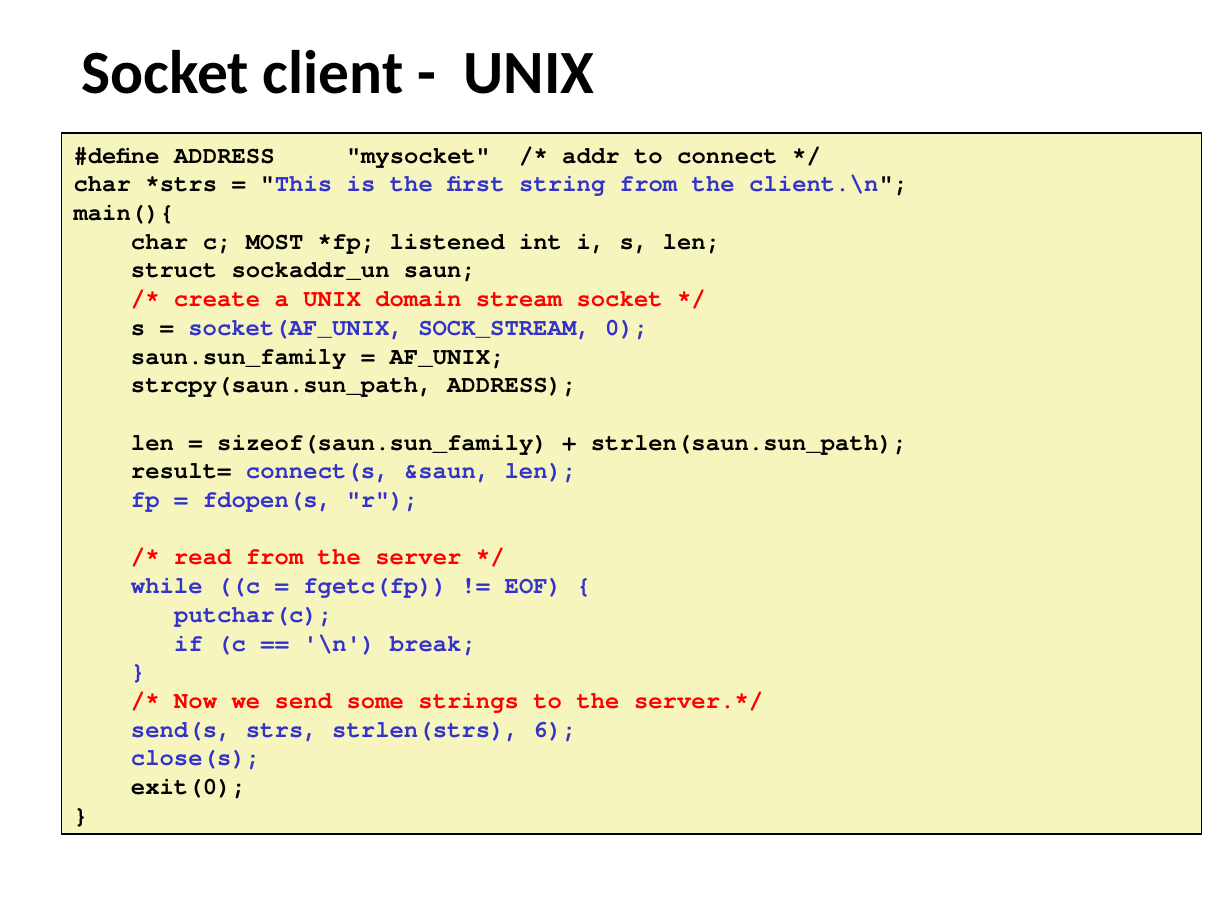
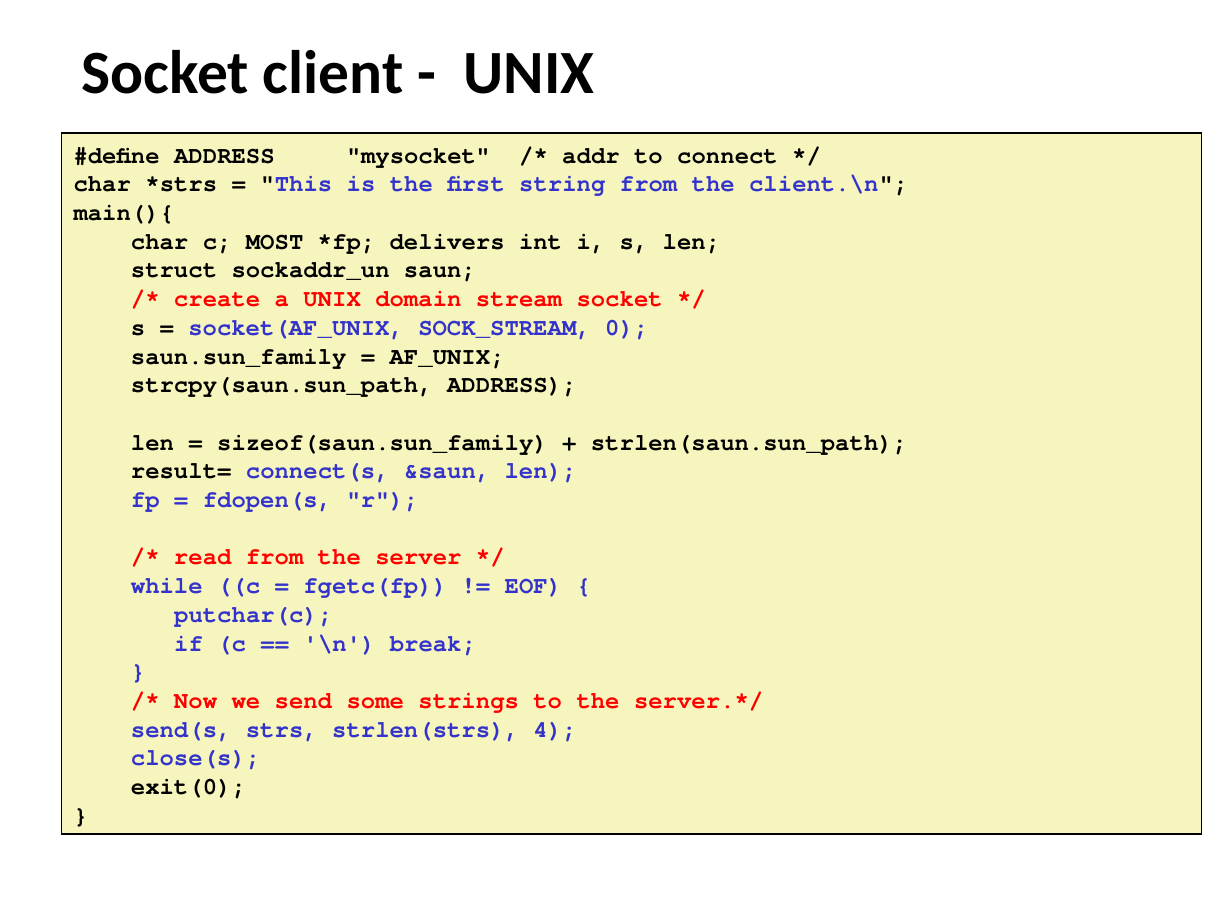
listened: listened -> delivers
6: 6 -> 4
